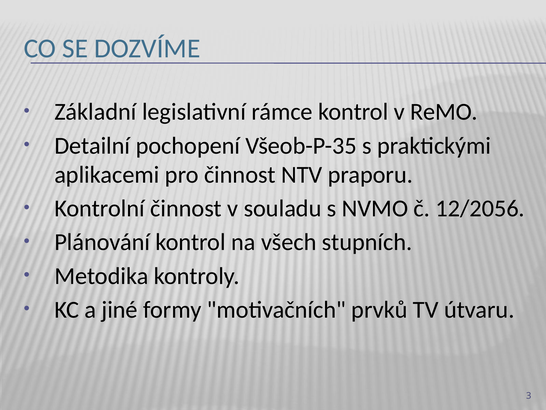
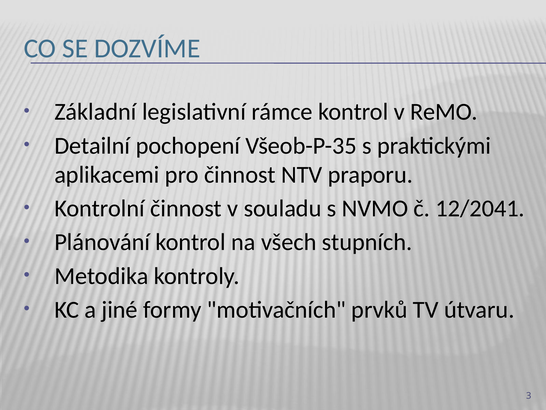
12/2056: 12/2056 -> 12/2041
